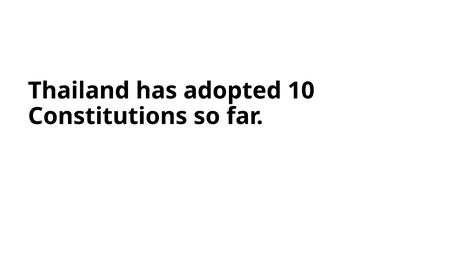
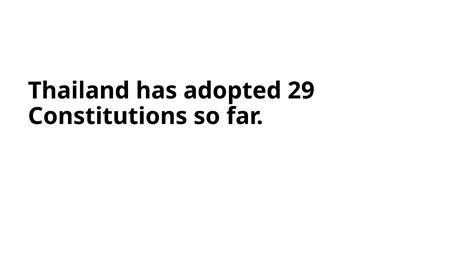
10: 10 -> 29
